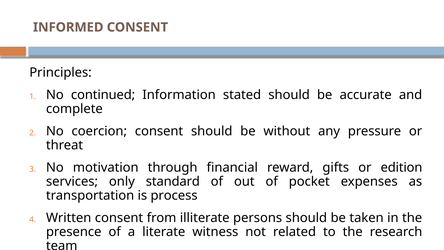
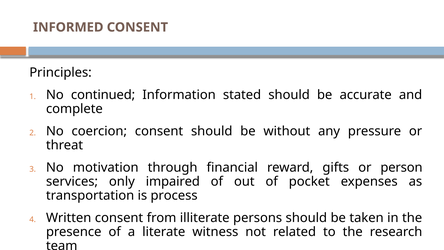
edition: edition -> person
standard: standard -> impaired
